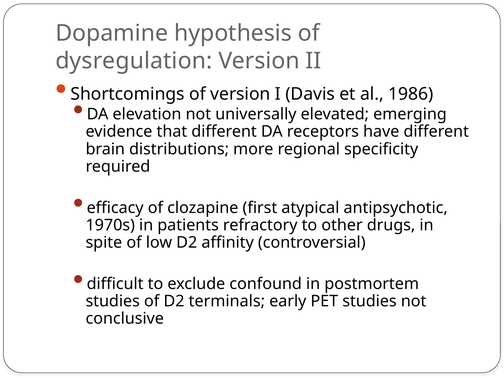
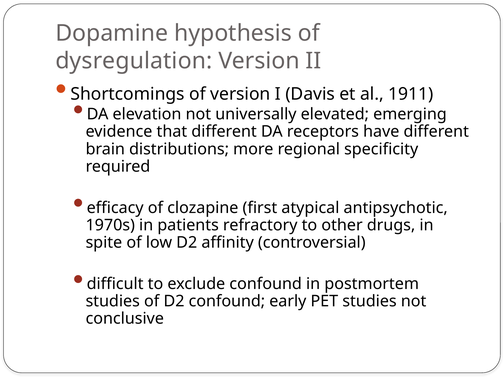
1986: 1986 -> 1911
D2 terminals: terminals -> confound
